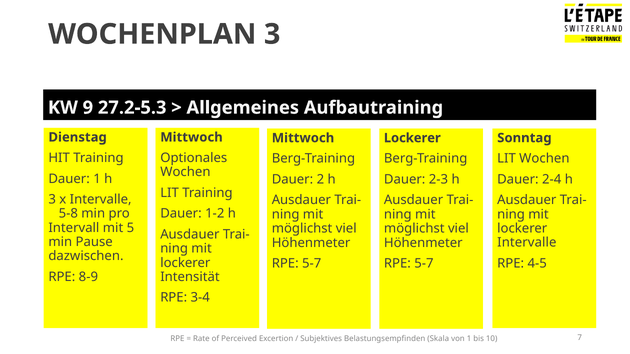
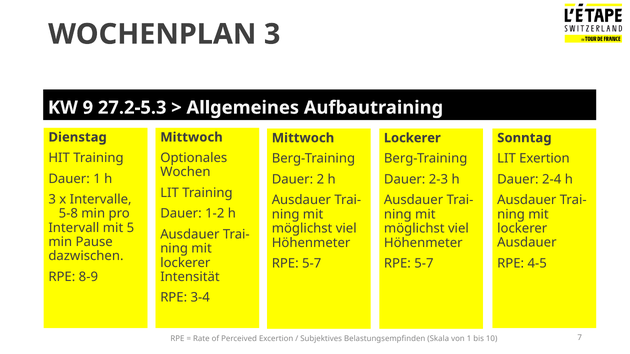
LIT Wochen: Wochen -> Exertion
Intervalle at (527, 243): Intervalle -> Ausdauer
